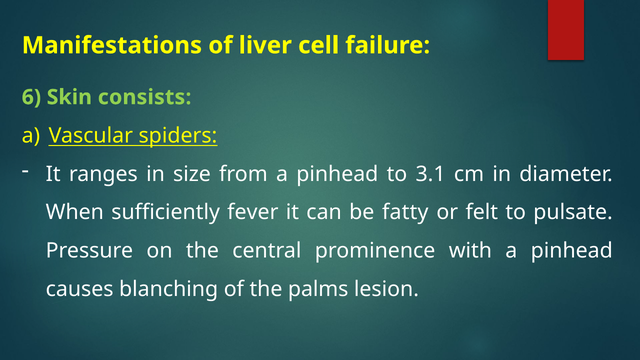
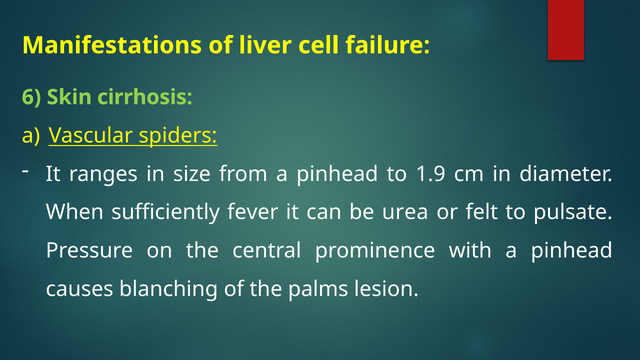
consists: consists -> cirrhosis
3.1: 3.1 -> 1.9
fatty: fatty -> urea
